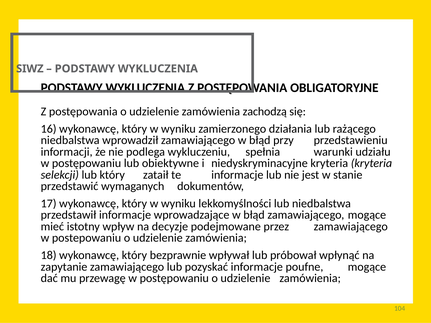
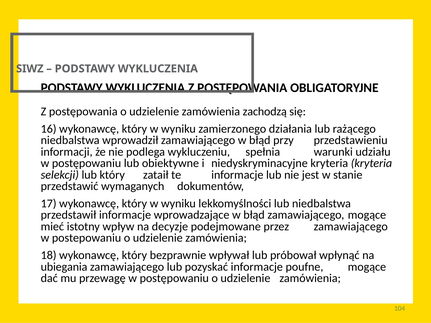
zapytanie: zapytanie -> ubiegania
